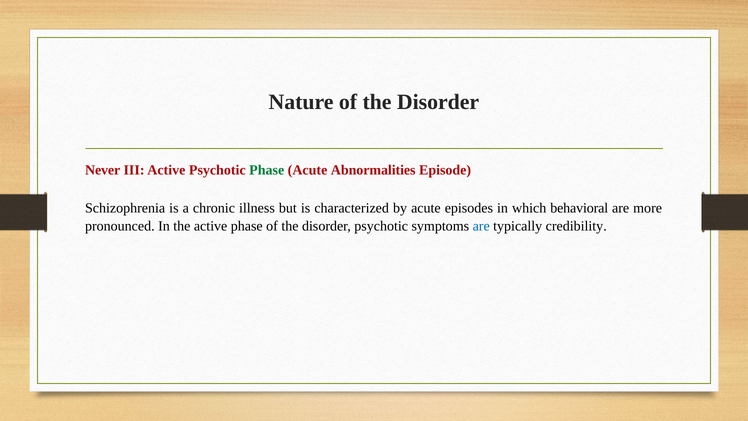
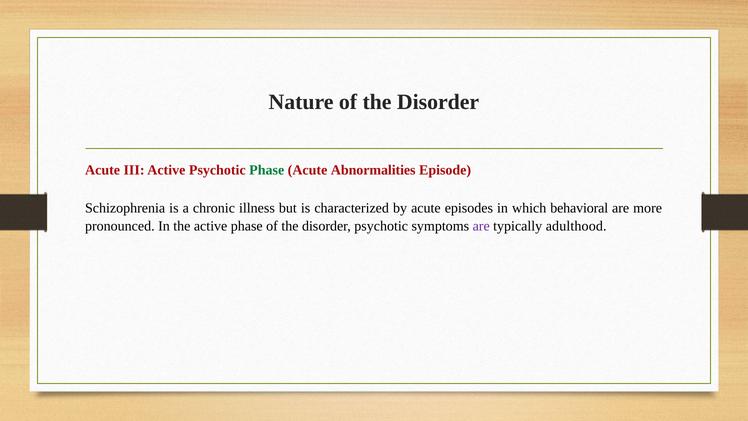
Never at (103, 170): Never -> Acute
are at (481, 226) colour: blue -> purple
credibility: credibility -> adulthood
